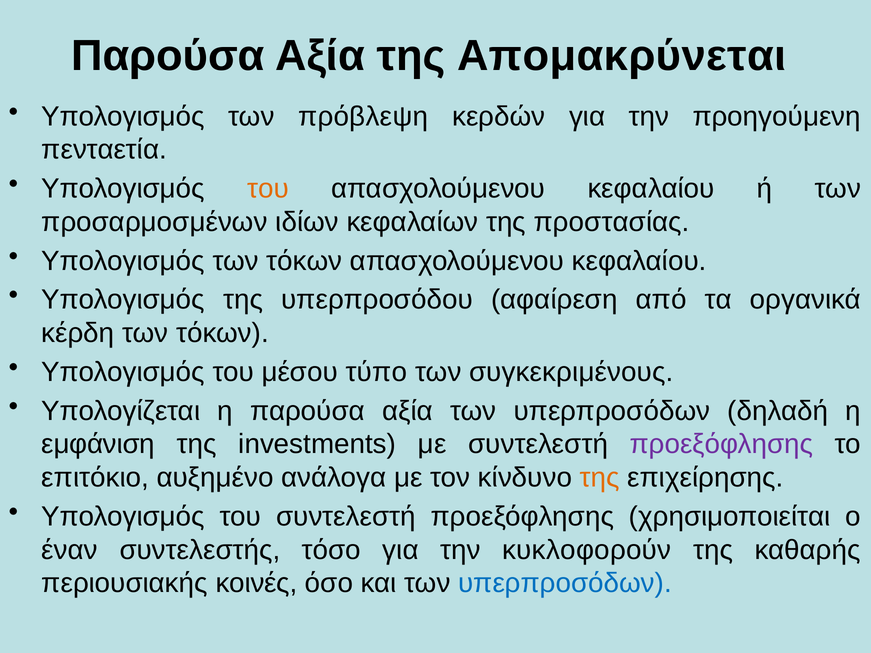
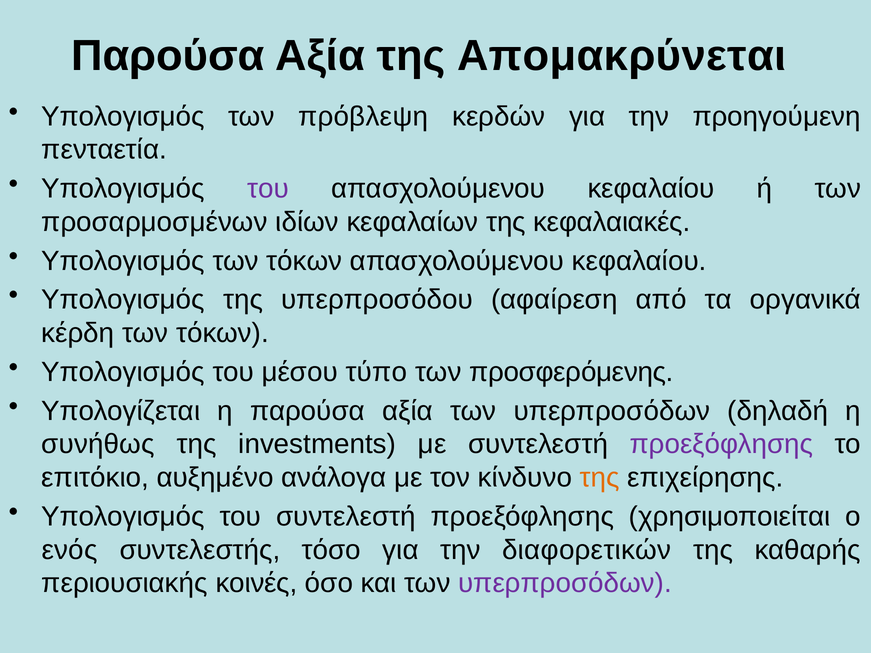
του at (268, 189) colour: orange -> purple
προστασίας: προστασίας -> κεφαλαιακές
συγκεκριμένους: συγκεκριμένους -> προσφερόμενης
εμφάνιση: εμφάνιση -> συνήθως
έναν: έναν -> ενός
κυκλοφορούν: κυκλοφορούν -> διαφορετικών
υπερπροσόδων at (565, 583) colour: blue -> purple
